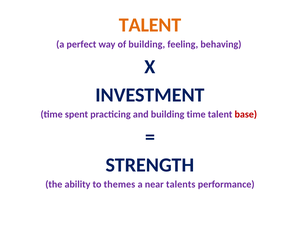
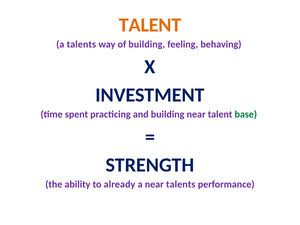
a perfect: perfect -> talents
building time: time -> near
base colour: red -> green
themes: themes -> already
